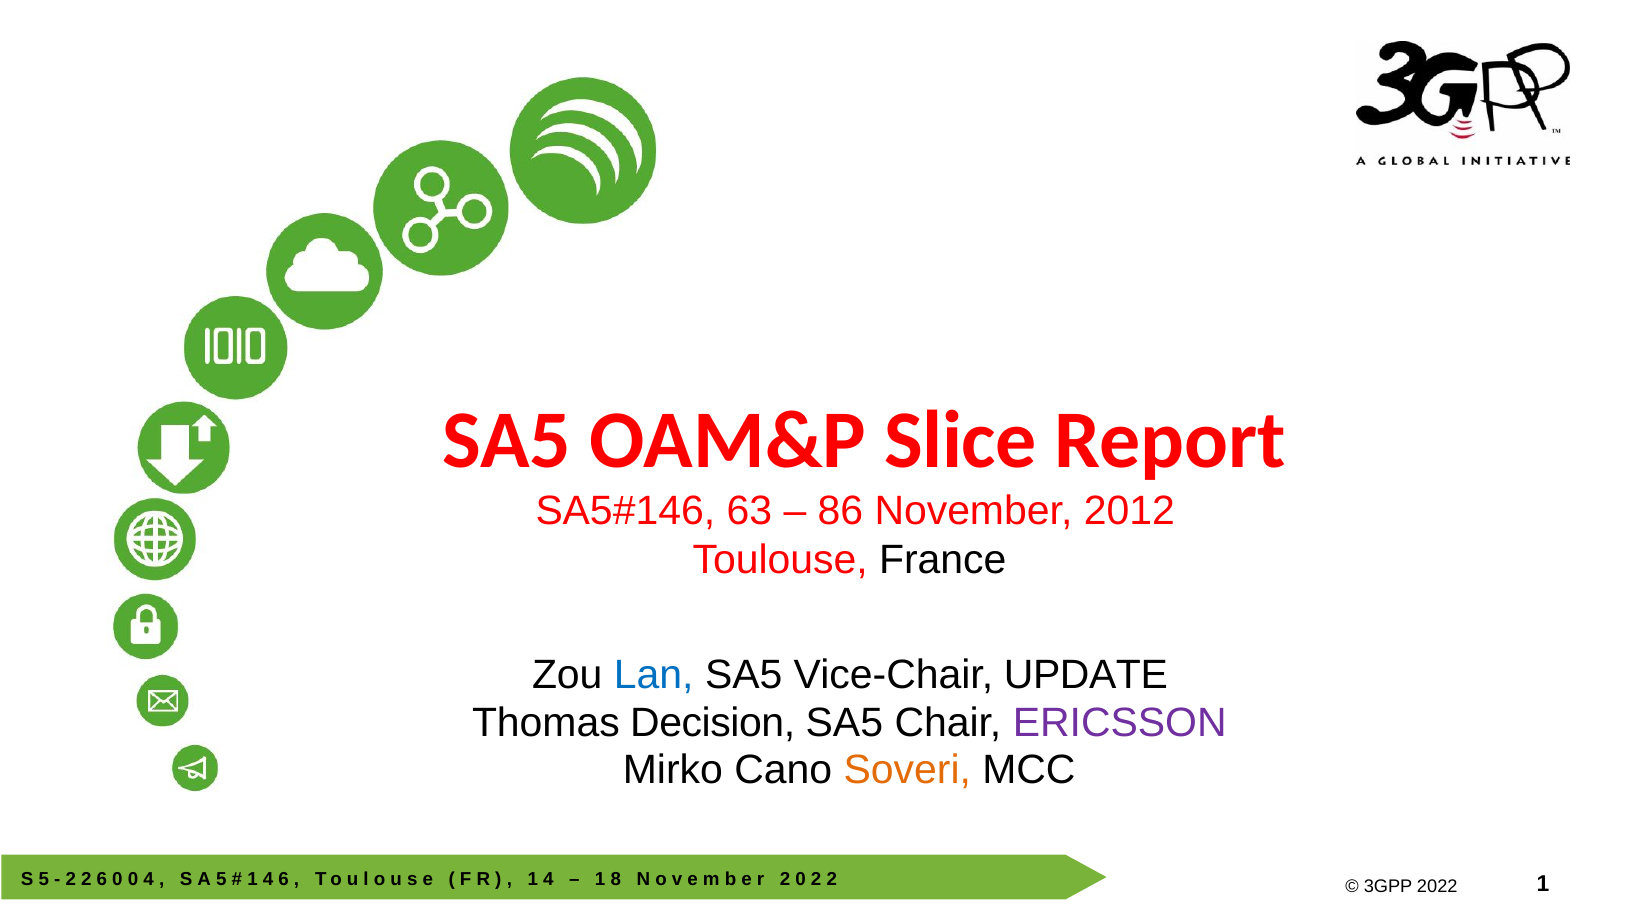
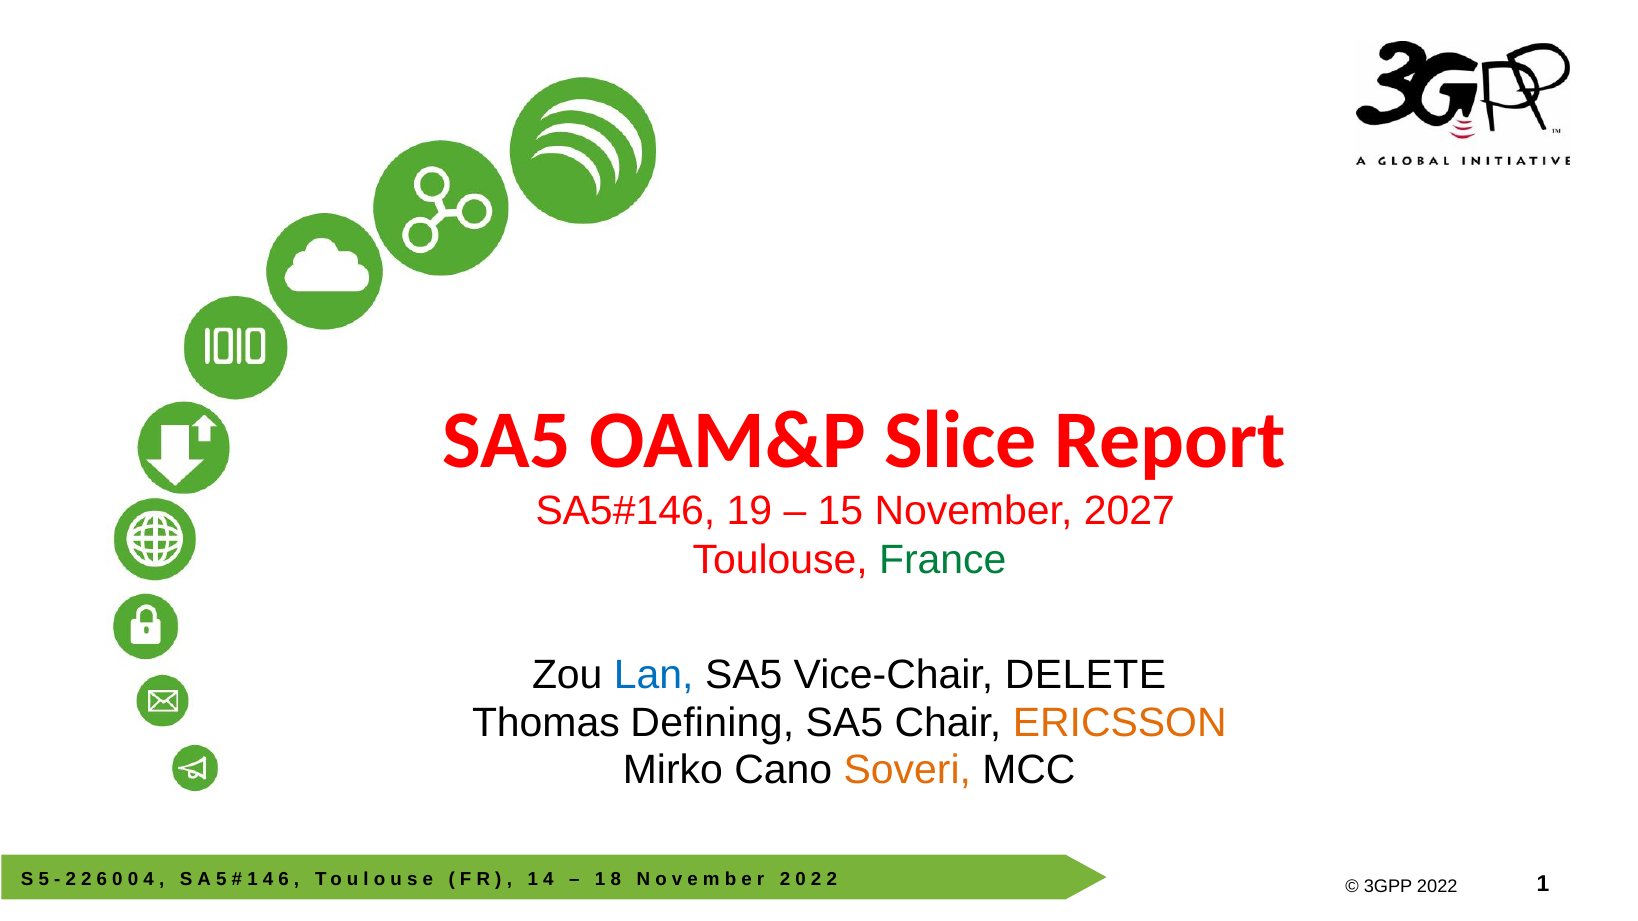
63: 63 -> 19
86: 86 -> 15
November 2012: 2012 -> 2027
France colour: black -> green
UPDATE: UPDATE -> DELETE
Decision: Decision -> Defining
ERICSSON colour: purple -> orange
